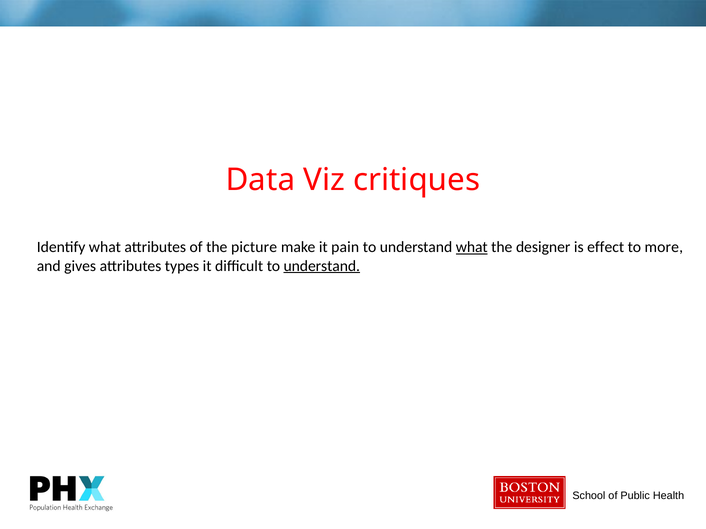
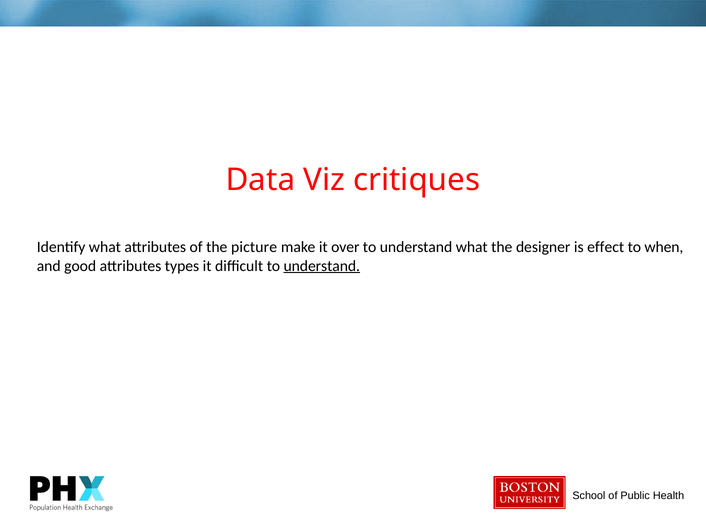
pain: pain -> over
what at (472, 247) underline: present -> none
more: more -> when
gives: gives -> good
